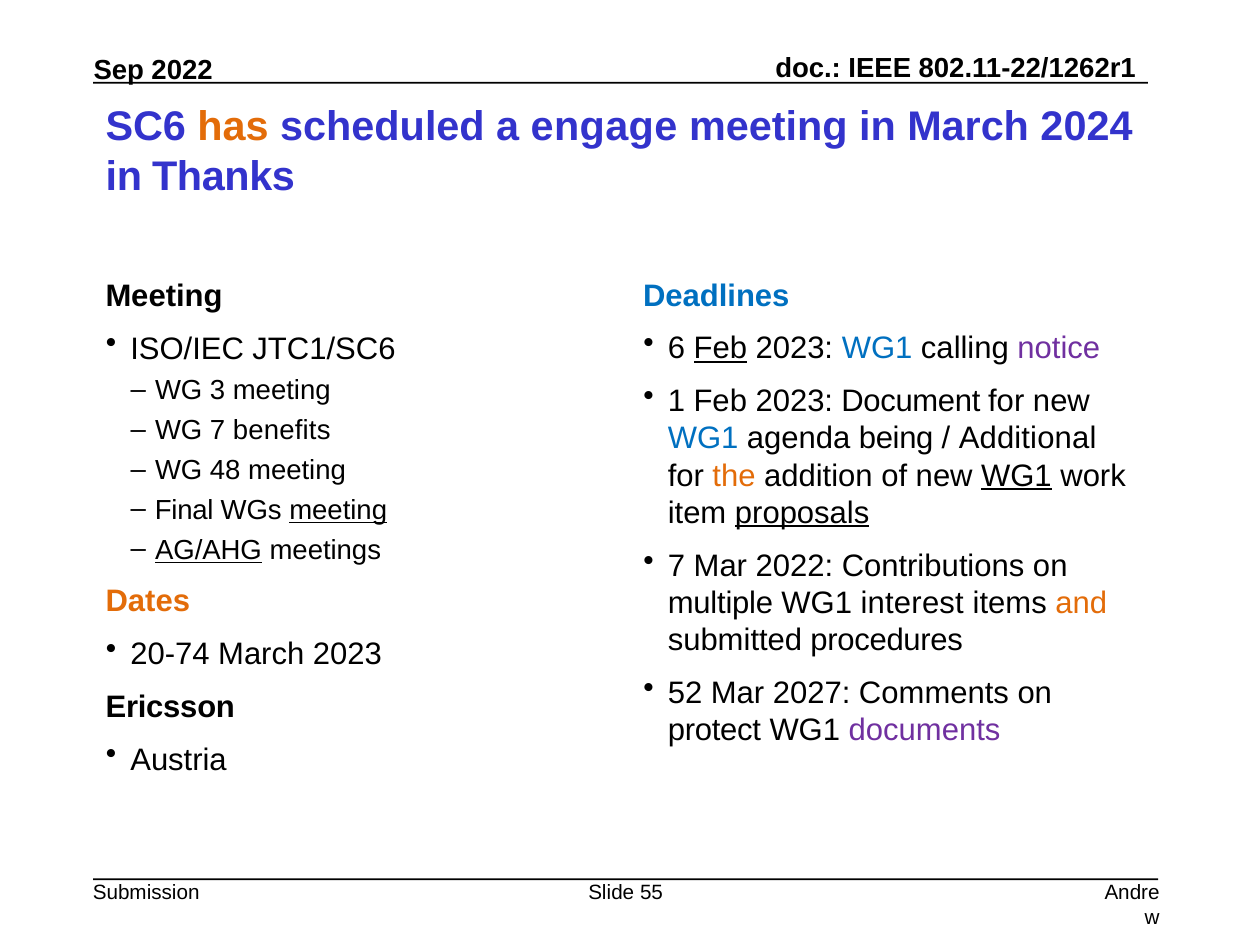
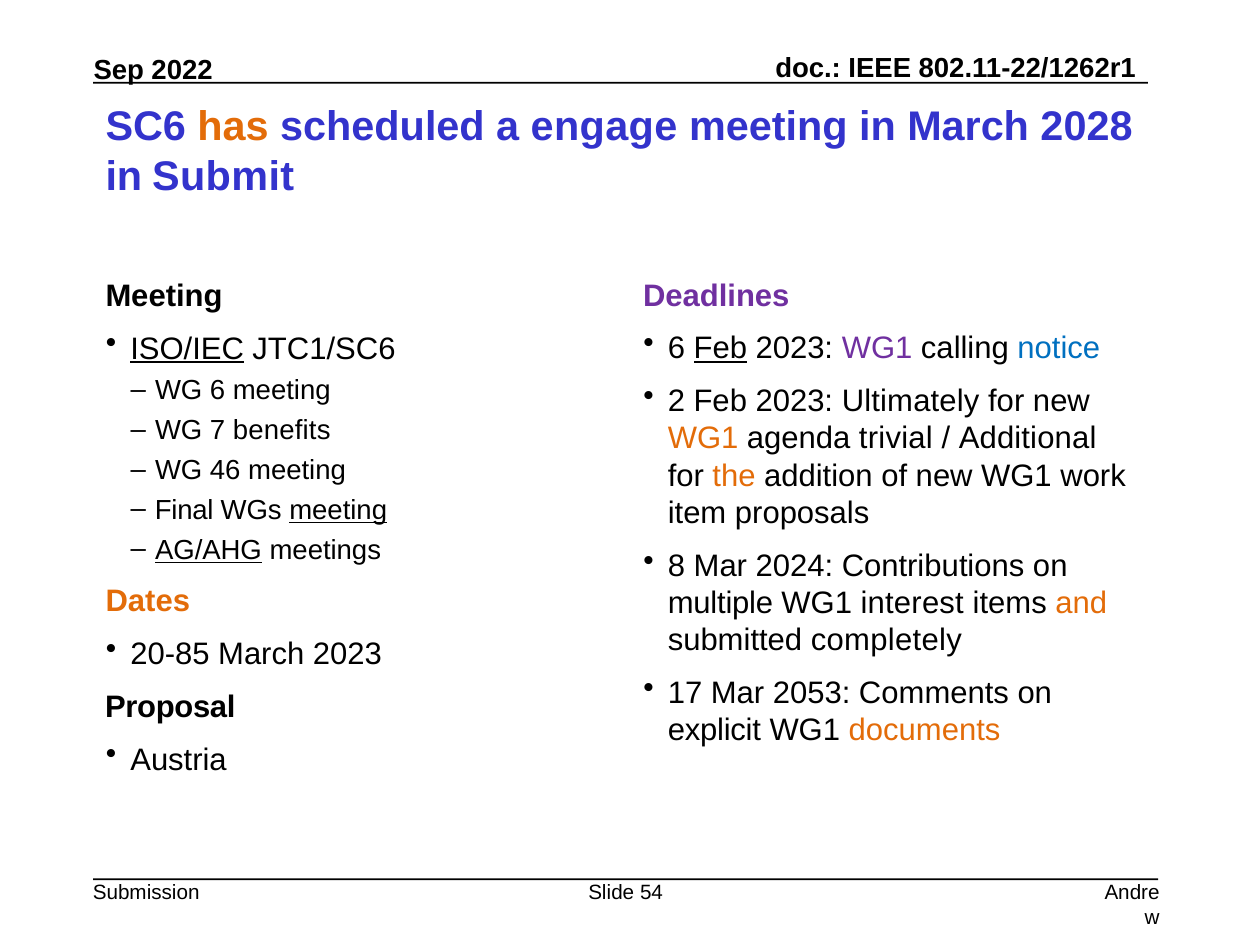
2024: 2024 -> 2028
Thanks: Thanks -> Submit
Deadlines colour: blue -> purple
WG1 at (877, 348) colour: blue -> purple
notice colour: purple -> blue
ISO/IEC underline: none -> present
WG 3: 3 -> 6
1: 1 -> 2
Document: Document -> Ultimately
WG1 at (703, 438) colour: blue -> orange
being: being -> trivial
48: 48 -> 46
WG1 at (1016, 476) underline: present -> none
proposals underline: present -> none
7 at (676, 566): 7 -> 8
Mar 2022: 2022 -> 2024
procedures: procedures -> completely
20-74: 20-74 -> 20-85
52: 52 -> 17
2027: 2027 -> 2053
Ericsson: Ericsson -> Proposal
protect: protect -> explicit
documents colour: purple -> orange
55: 55 -> 54
